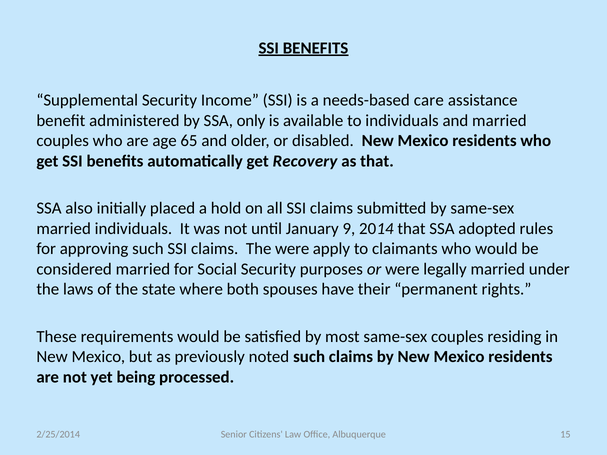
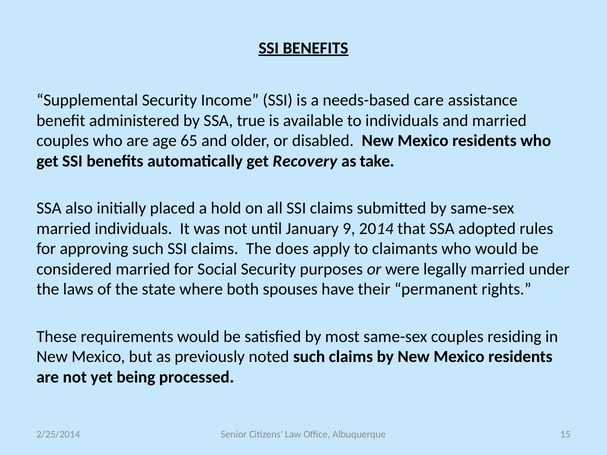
only: only -> true
as that: that -> take
The were: were -> does
